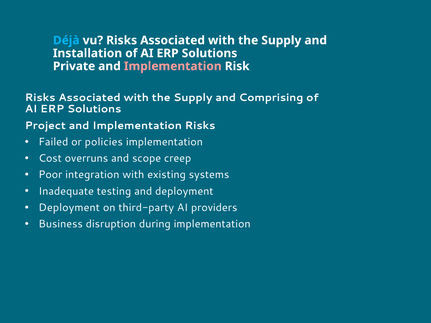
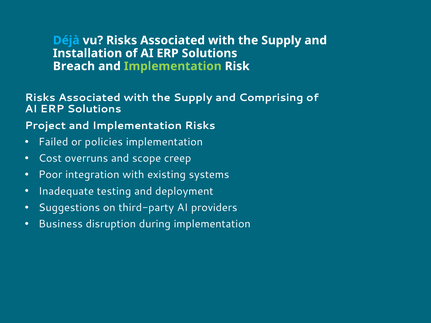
Private: Private -> Breach
Implementation at (173, 66) colour: pink -> light green
Deployment at (69, 208): Deployment -> Suggestions
